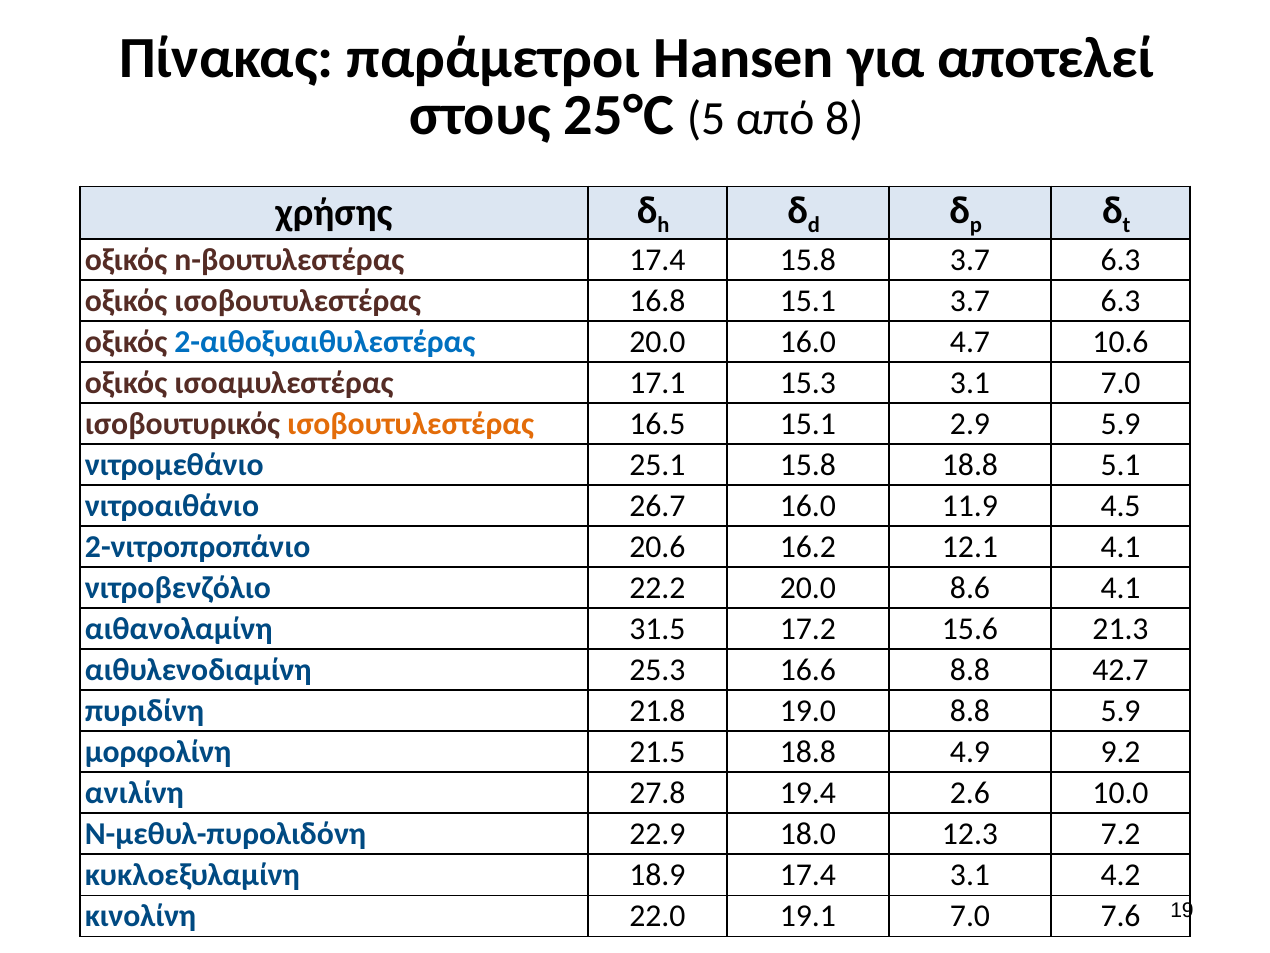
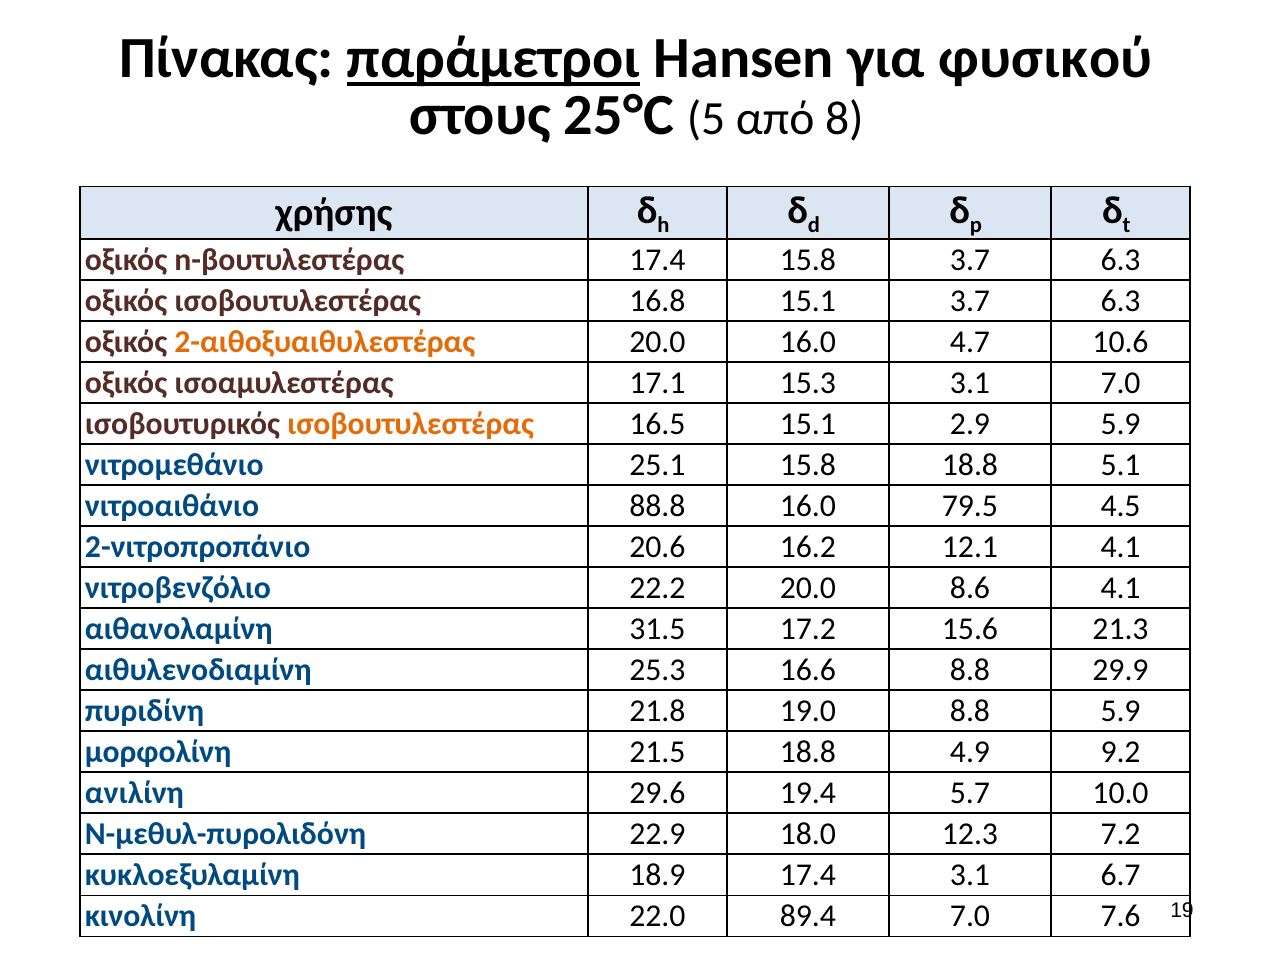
παράμετροι underline: none -> present
αποτελεί: αποτελεί -> φυσικού
2-αιθοξυαιθυλεστέρας colour: blue -> orange
26.7: 26.7 -> 88.8
11.9: 11.9 -> 79.5
42.7: 42.7 -> 29.9
27.8: 27.8 -> 29.6
2.6: 2.6 -> 5.7
4.2: 4.2 -> 6.7
19.1: 19.1 -> 89.4
